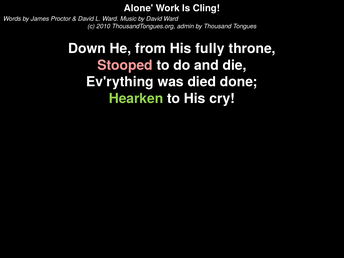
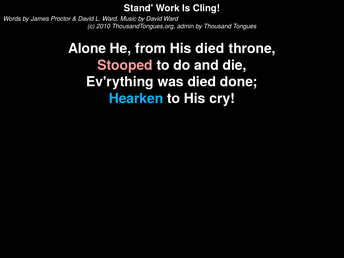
Alone: Alone -> Stand
Down: Down -> Alone
His fully: fully -> died
Hearken colour: light green -> light blue
